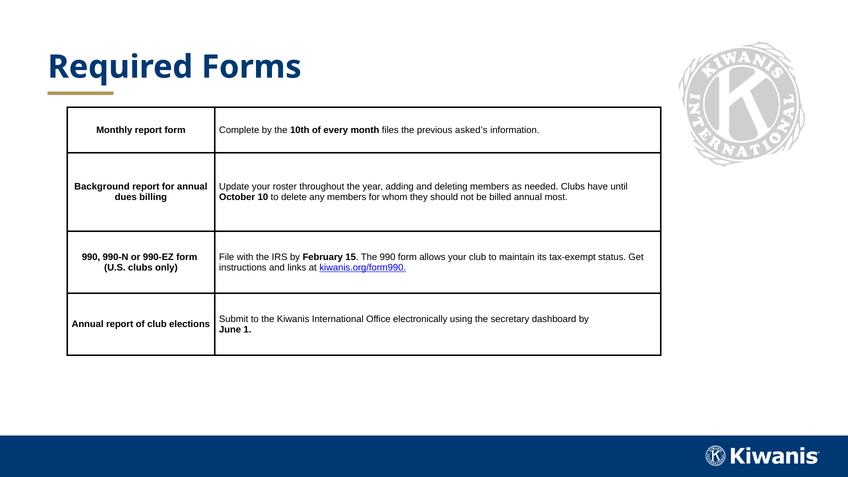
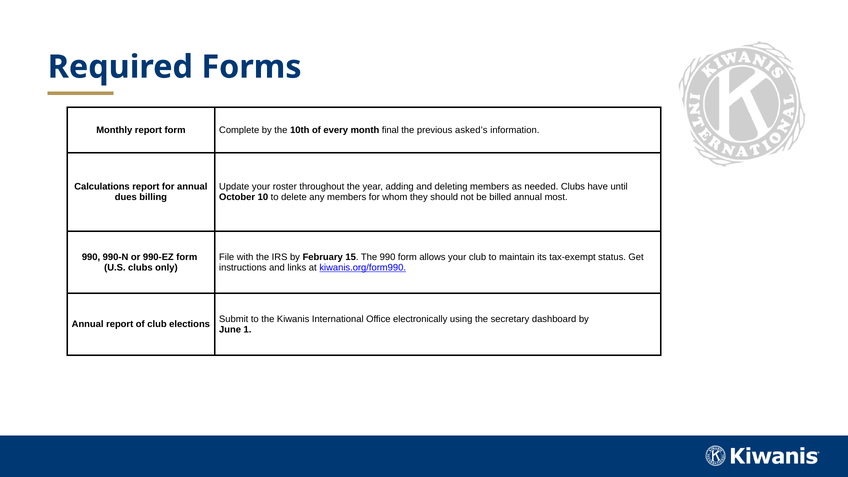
files: files -> final
Background: Background -> Calculations
